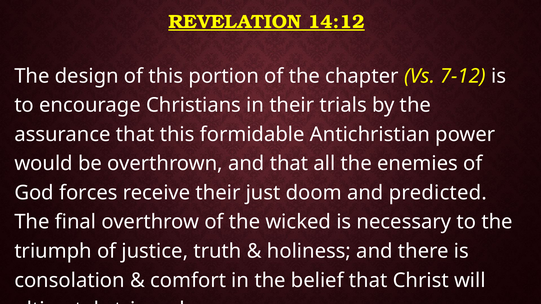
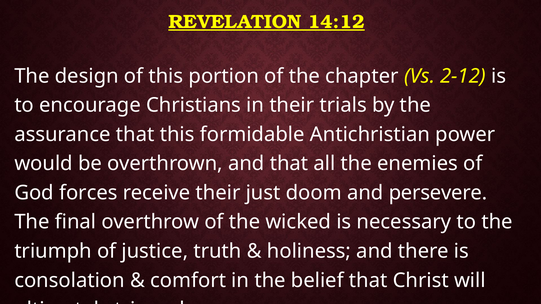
7-12: 7-12 -> 2-12
predicted: predicted -> persevere
